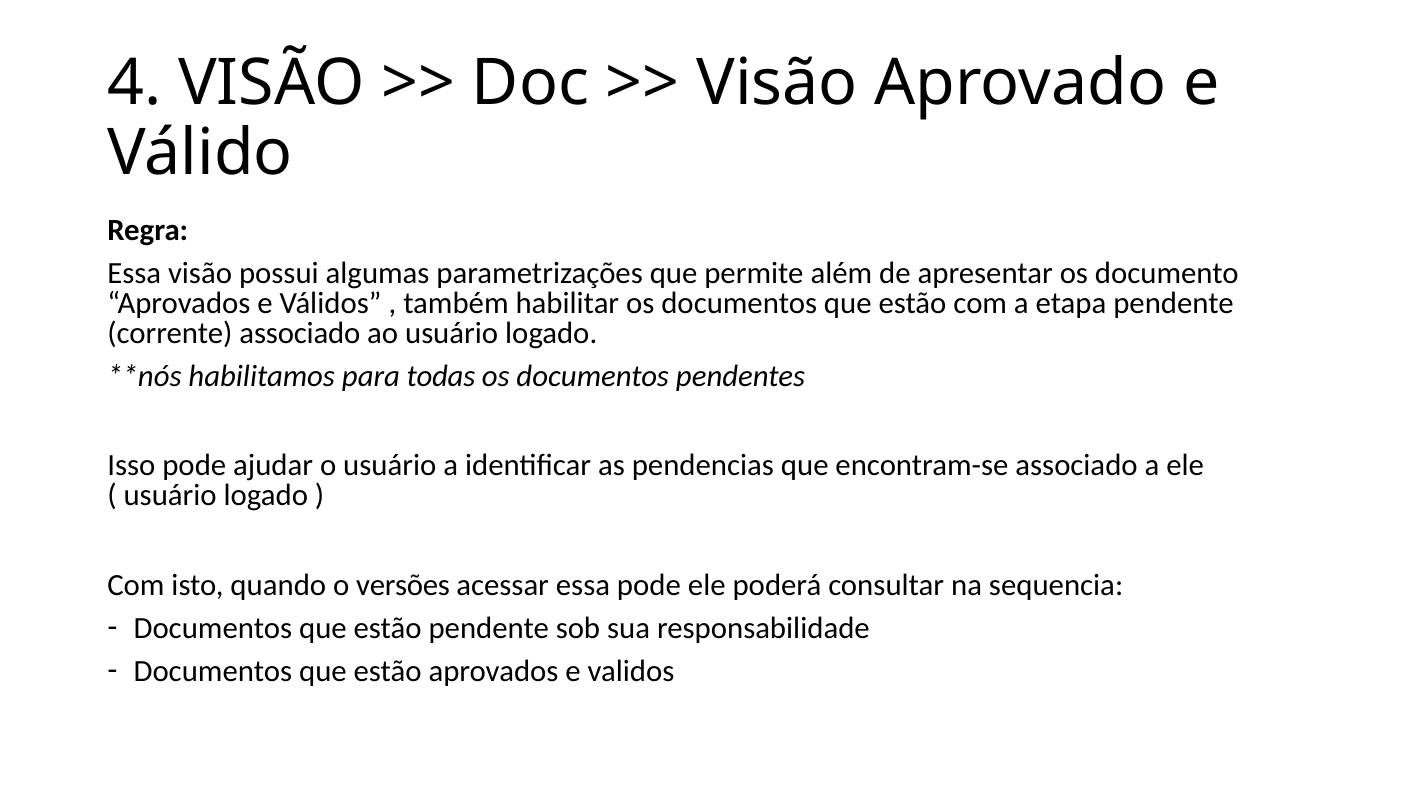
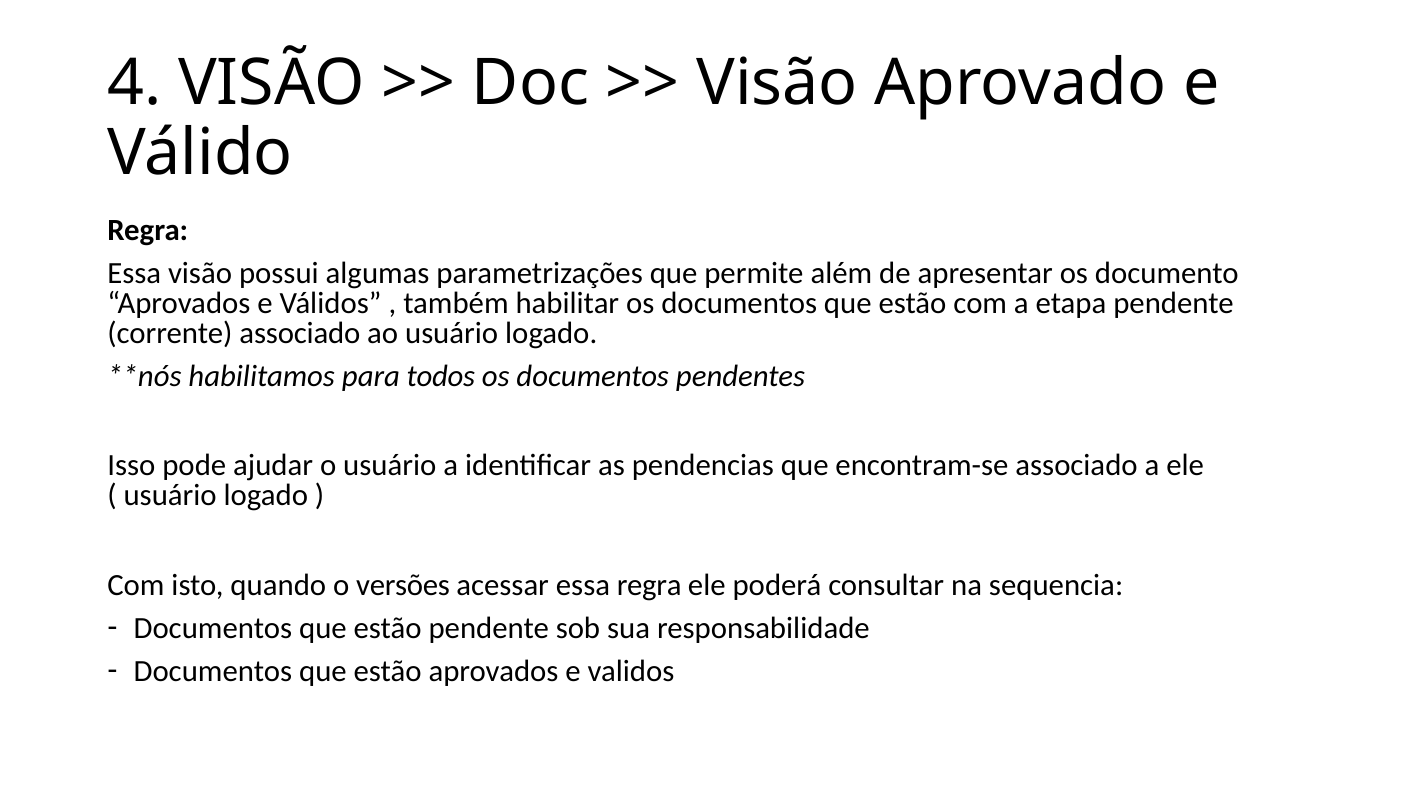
todas: todas -> todos
essa pode: pode -> regra
